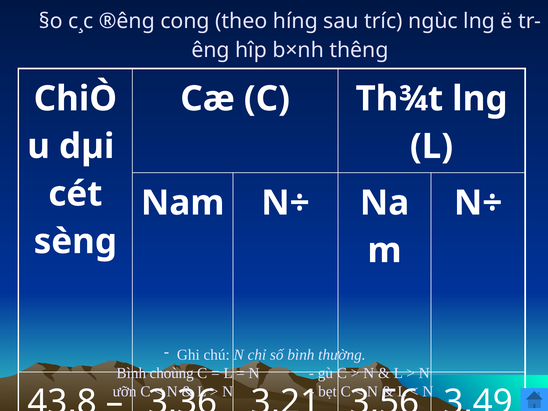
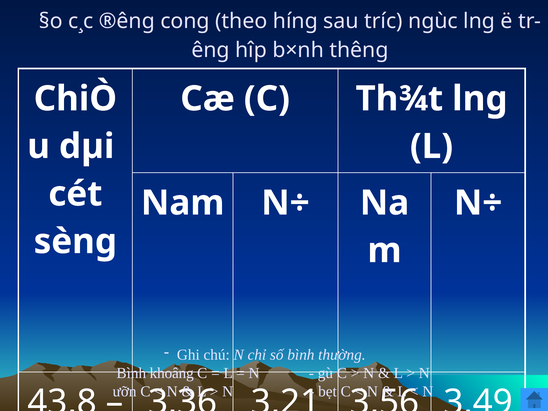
choùng: choùng -> khoâng
